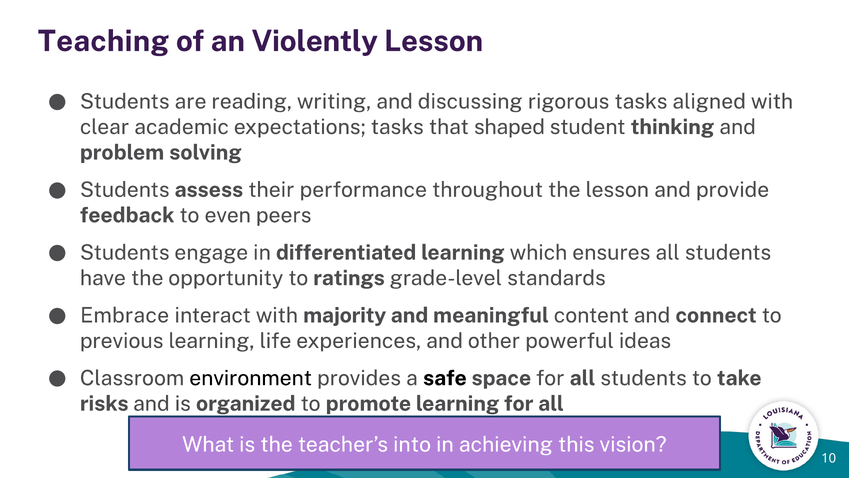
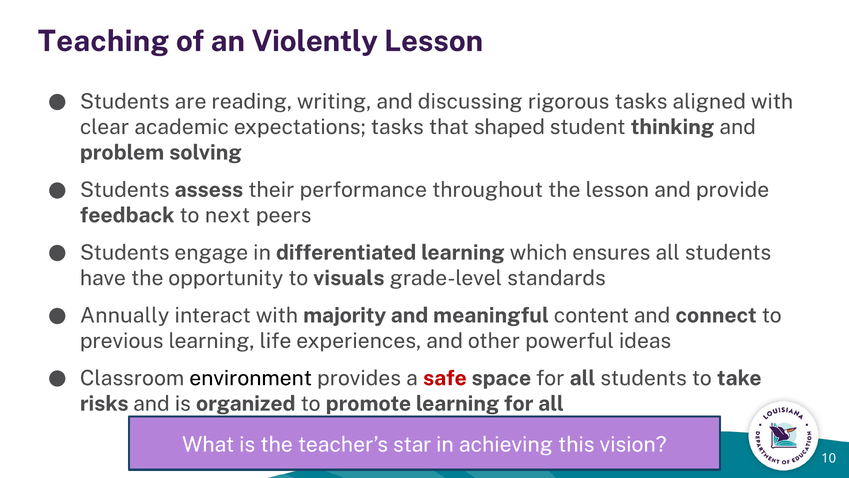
even: even -> next
ratings: ratings -> visuals
Embrace: Embrace -> Annually
safe colour: black -> red
into: into -> star
